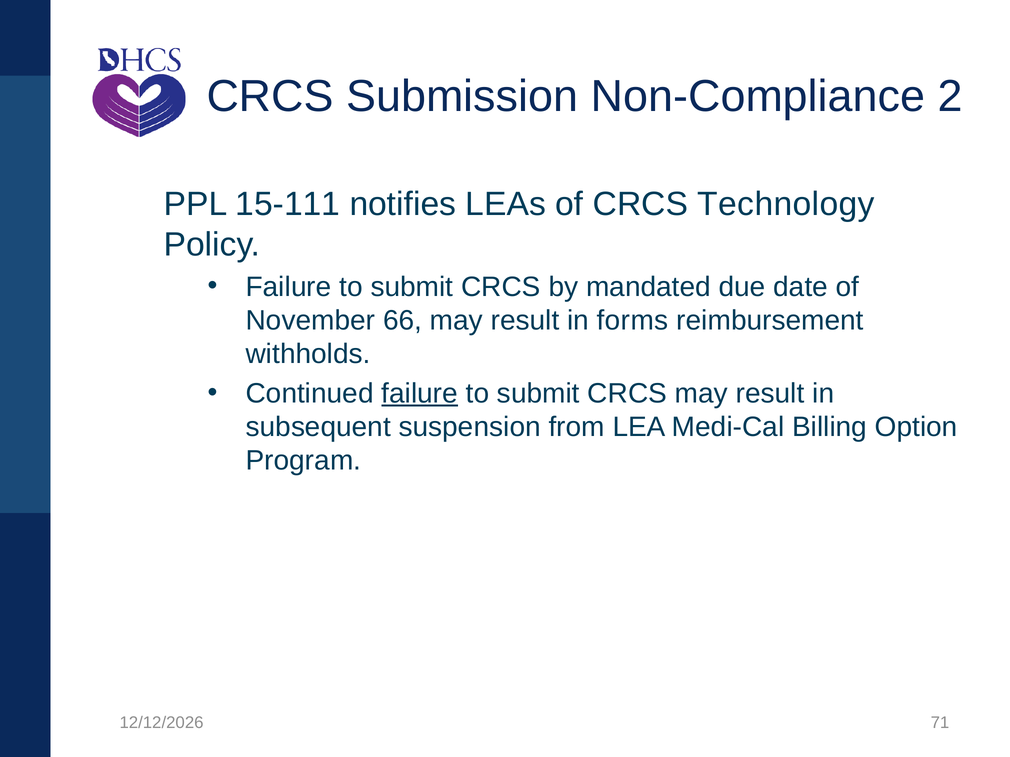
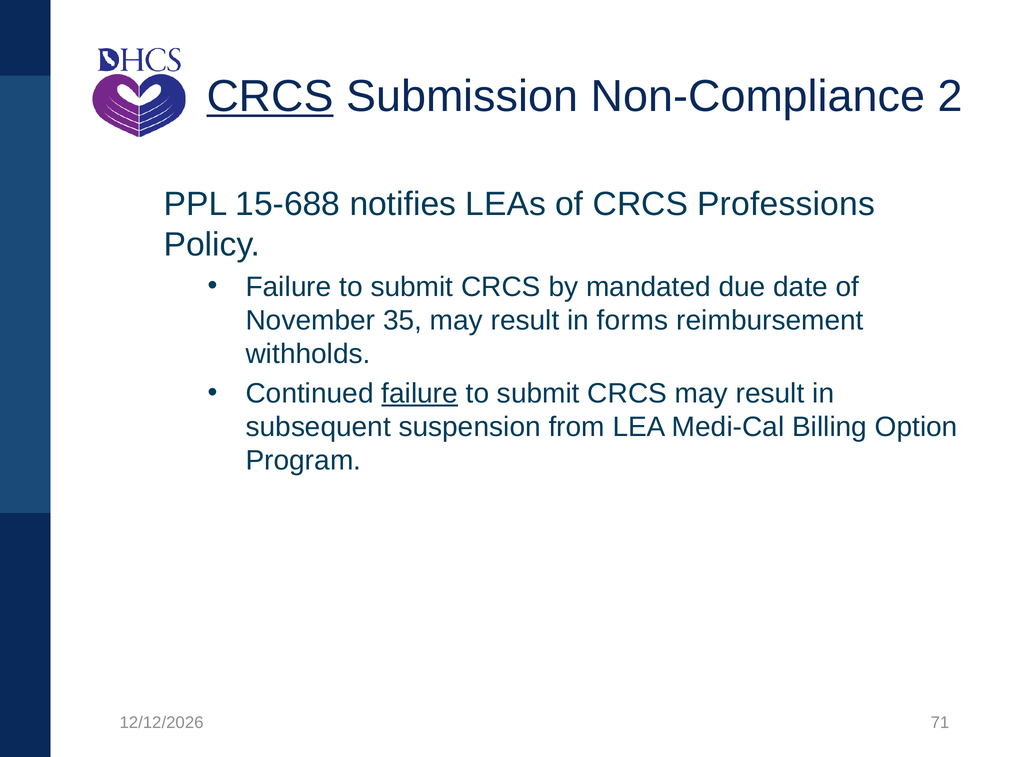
CRCS at (270, 97) underline: none -> present
15-111: 15-111 -> 15-688
Technology: Technology -> Professions
66: 66 -> 35
